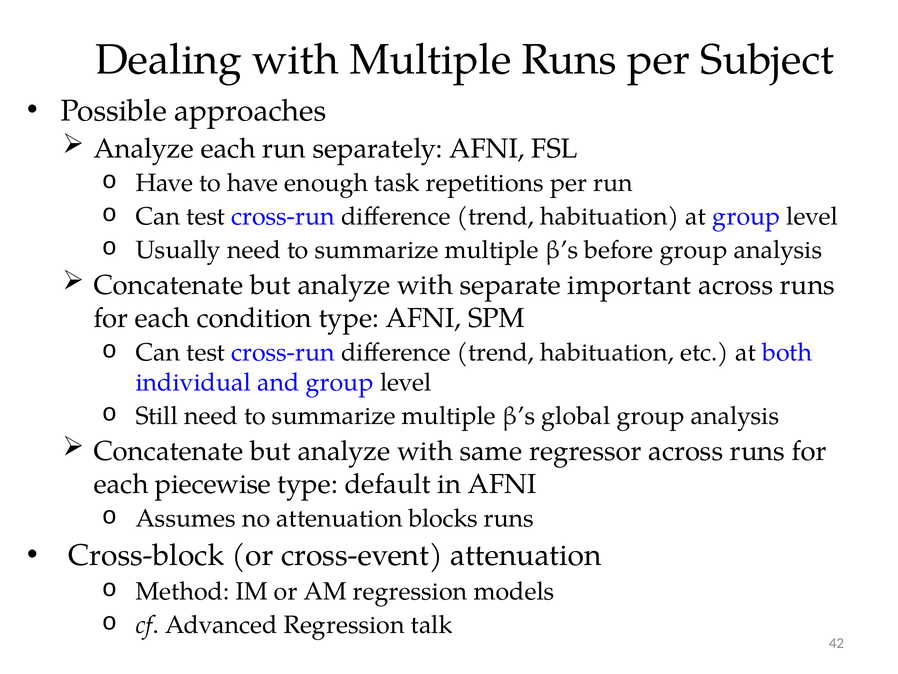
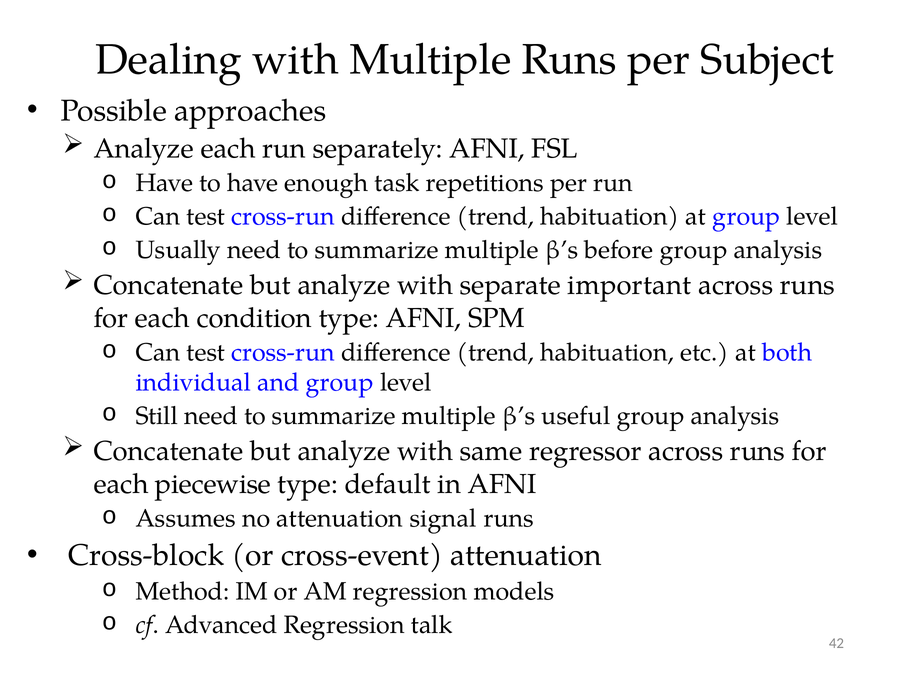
global: global -> useful
blocks: blocks -> signal
